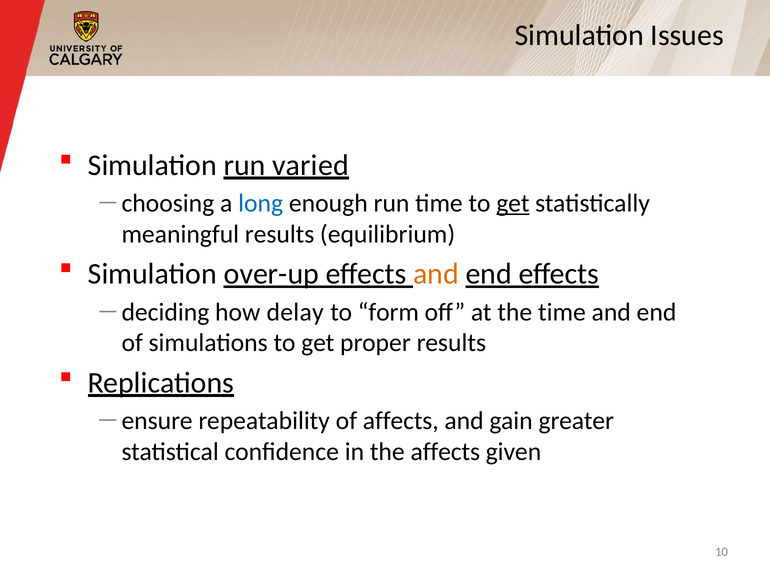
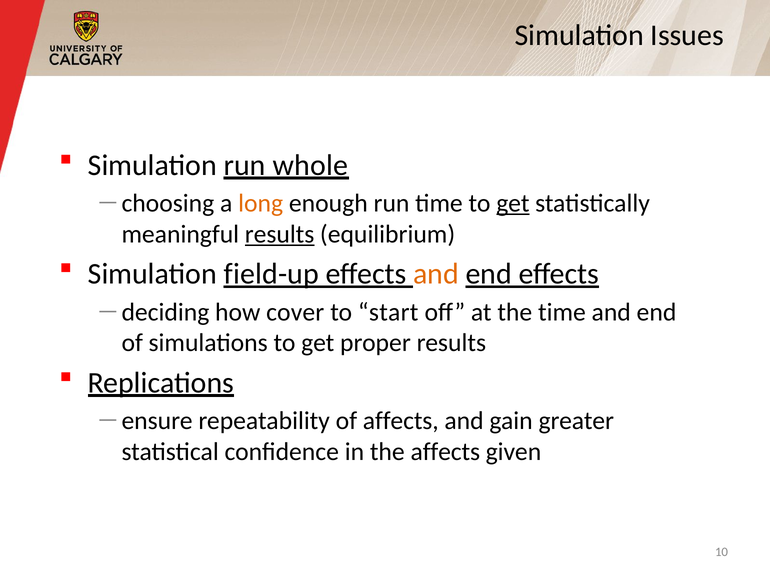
varied: varied -> whole
long colour: blue -> orange
results at (280, 234) underline: none -> present
over-up: over-up -> field-up
delay: delay -> cover
form: form -> start
